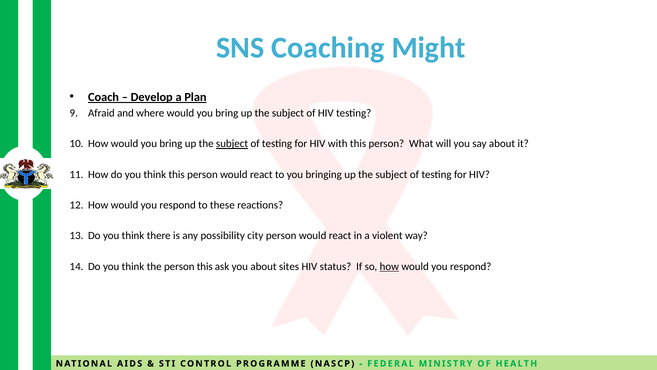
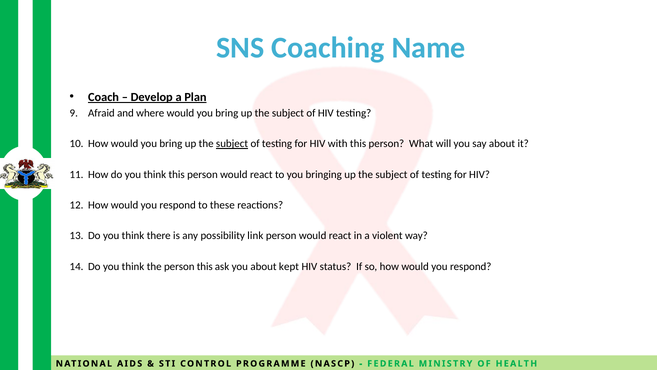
Might: Might -> Name
city: city -> link
sites: sites -> kept
how at (389, 266) underline: present -> none
